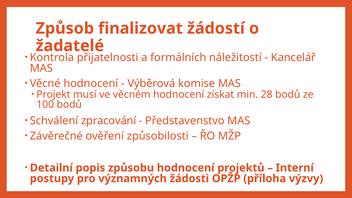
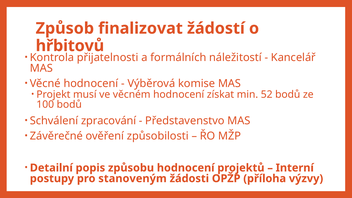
žadatelé: žadatelé -> hřbitovů
28: 28 -> 52
významných: významných -> stanoveným
